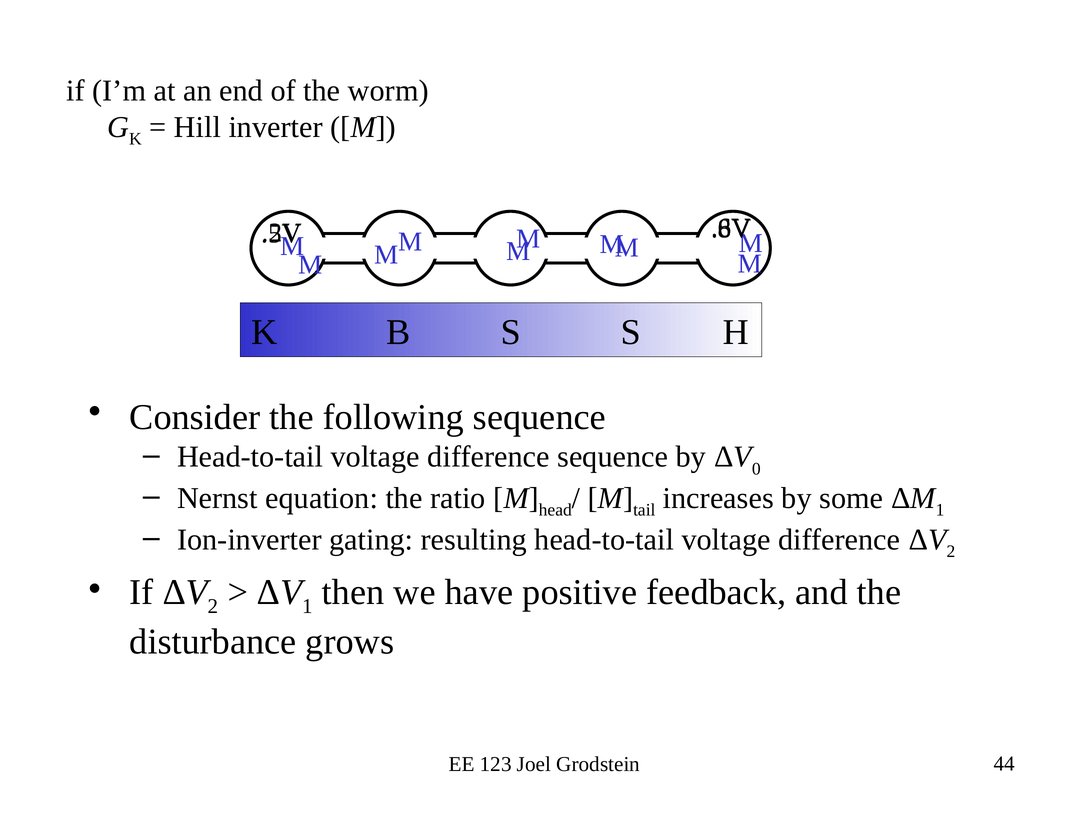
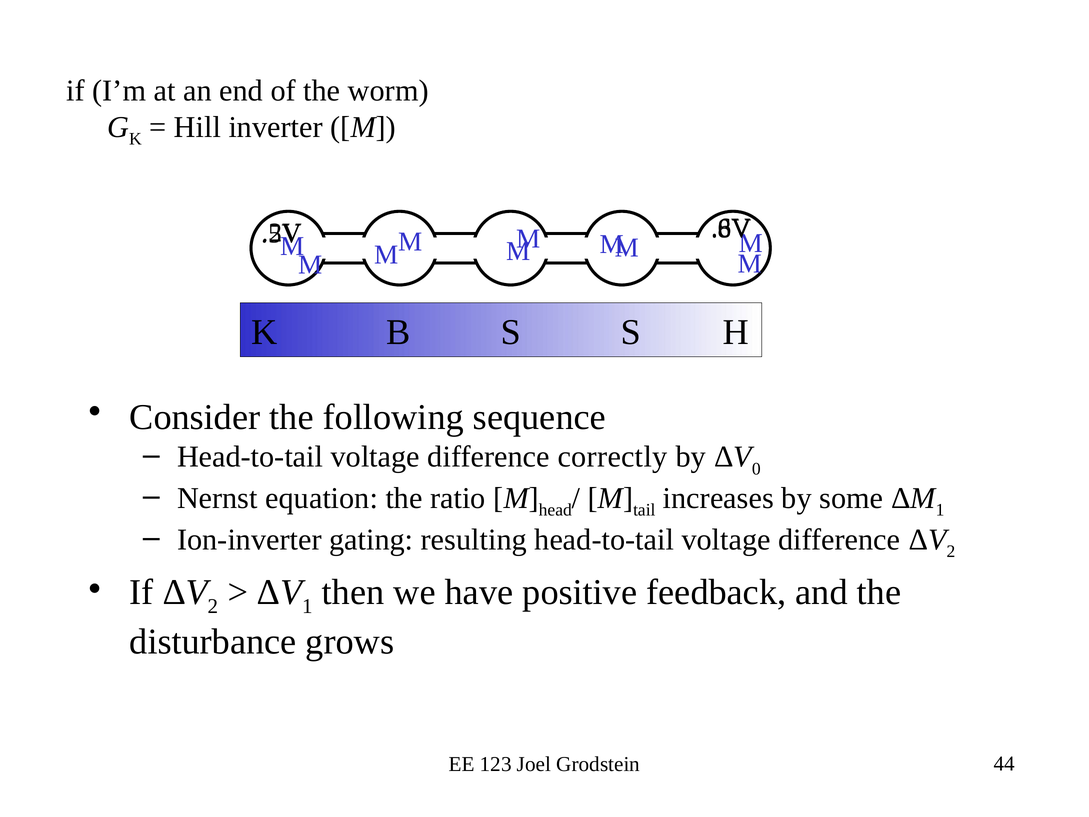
difference sequence: sequence -> correctly
